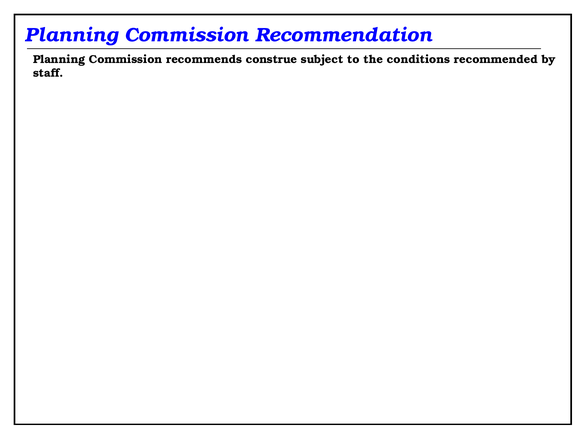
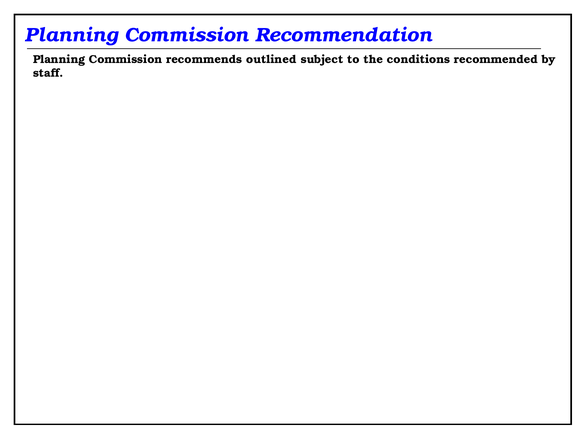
construe: construe -> outlined
